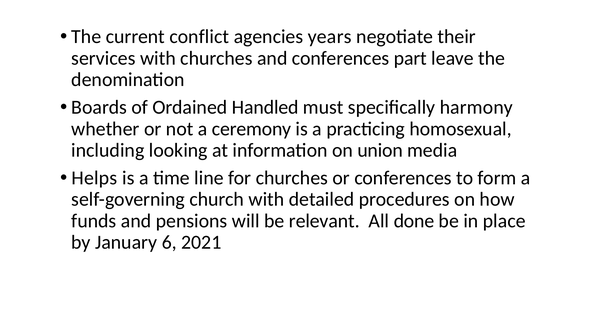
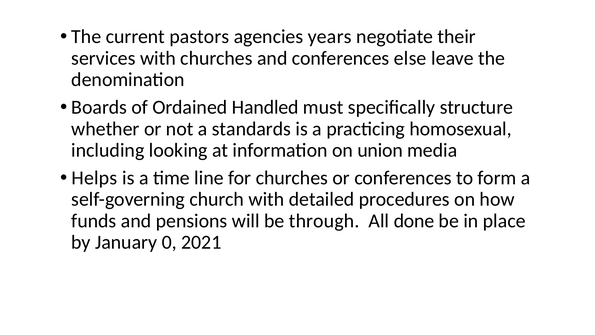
conflict: conflict -> pastors
part: part -> else
harmony: harmony -> structure
ceremony: ceremony -> standards
relevant: relevant -> through
6: 6 -> 0
